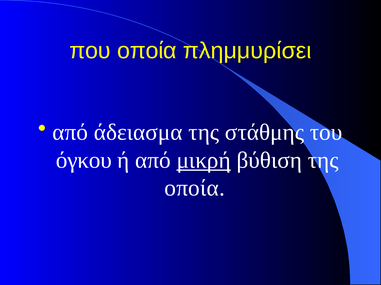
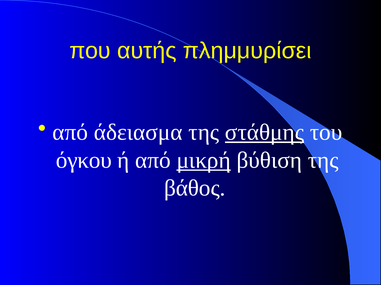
που οποία: οποία -> αυτής
στάθμης underline: none -> present
οποία at (195, 189): οποία -> βάθος
